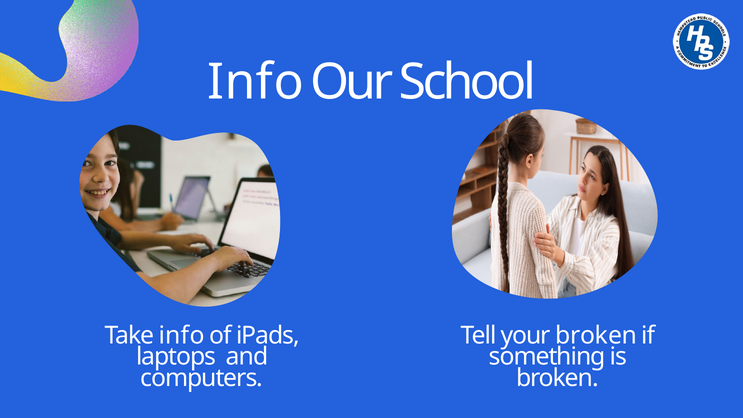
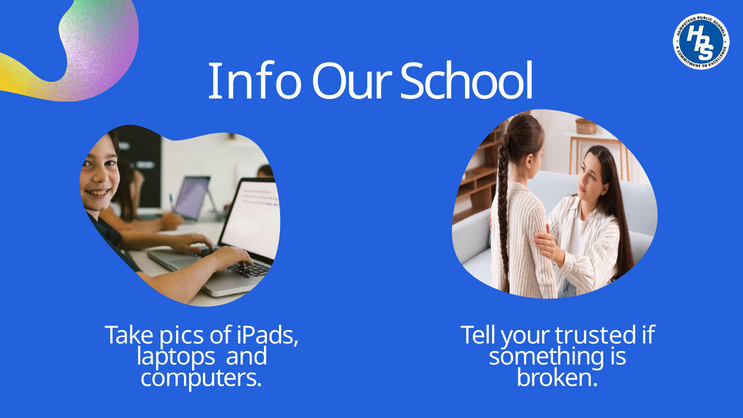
Take info: info -> pics
your broken: broken -> trusted
